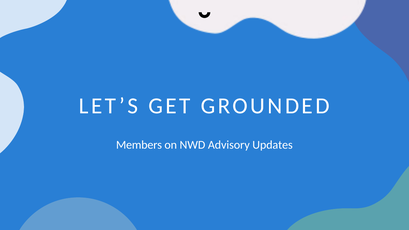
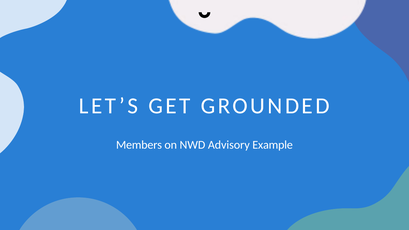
Updates: Updates -> Example
